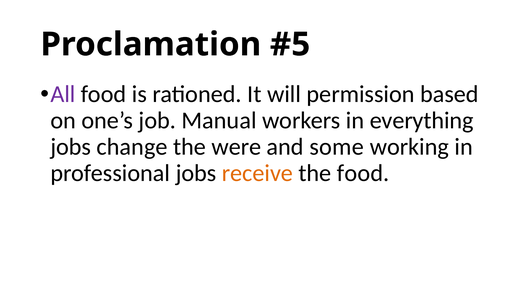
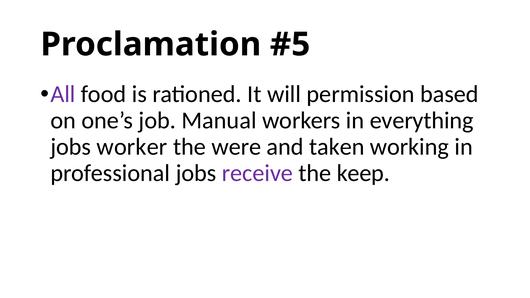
change: change -> worker
some: some -> taken
receive colour: orange -> purple
the food: food -> keep
